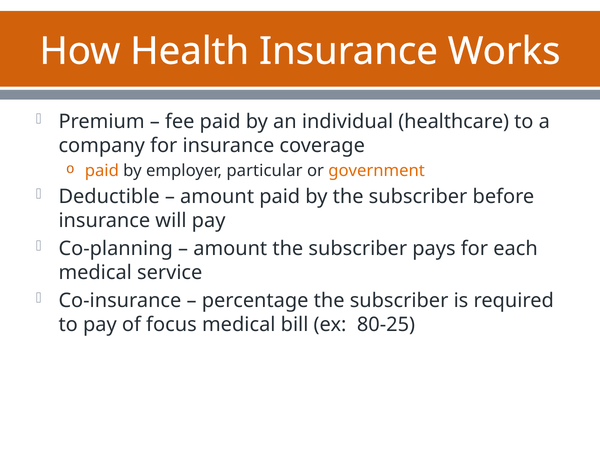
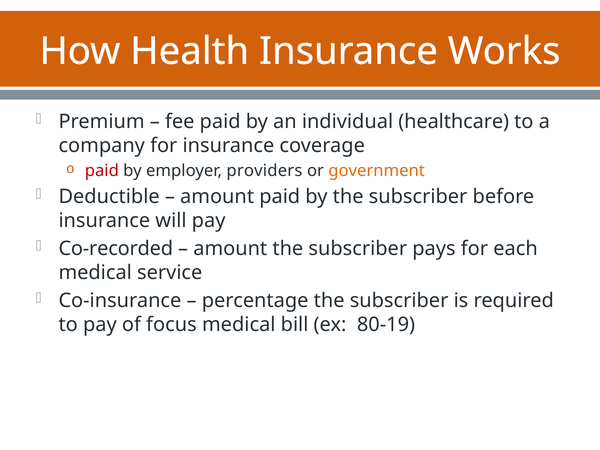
paid at (102, 171) colour: orange -> red
particular: particular -> providers
Co-planning: Co-planning -> Co-recorded
80-25: 80-25 -> 80-19
